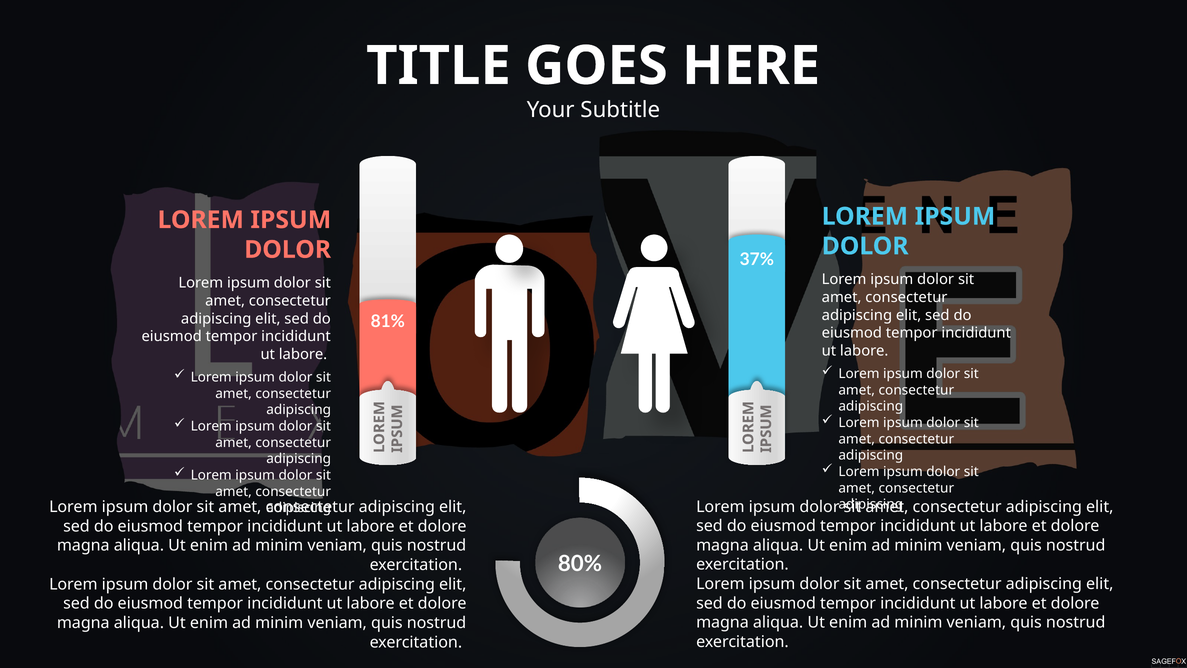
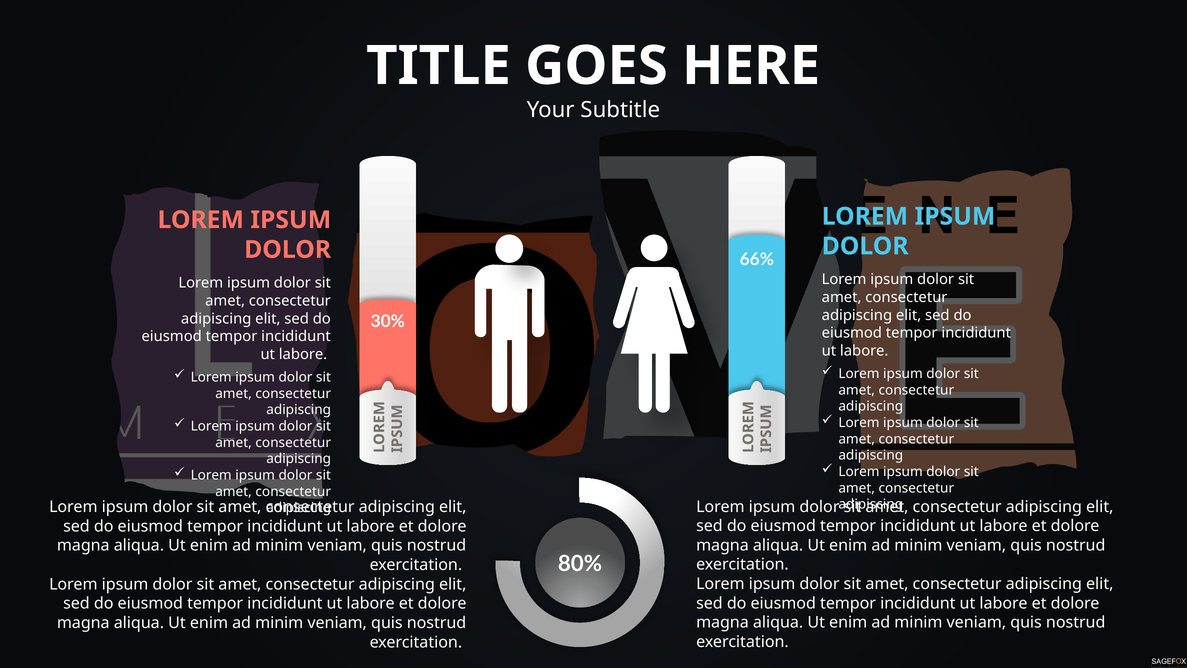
37%: 37% -> 66%
81%: 81% -> 30%
